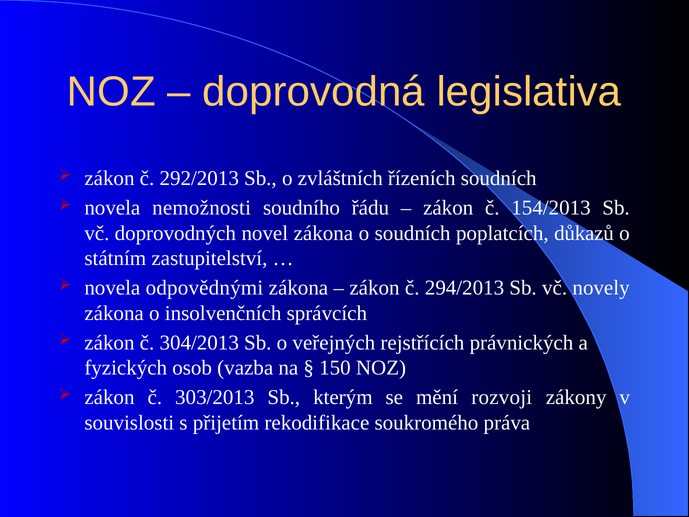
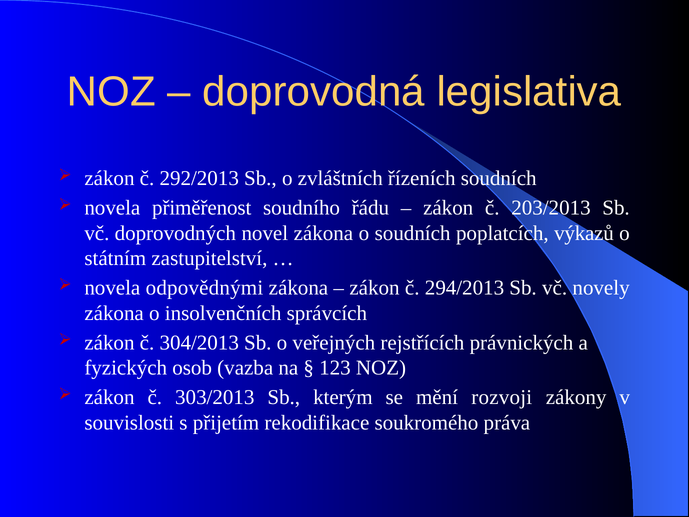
nemožnosti: nemožnosti -> přiměřenost
154/2013: 154/2013 -> 203/2013
důkazů: důkazů -> výkazů
150: 150 -> 123
